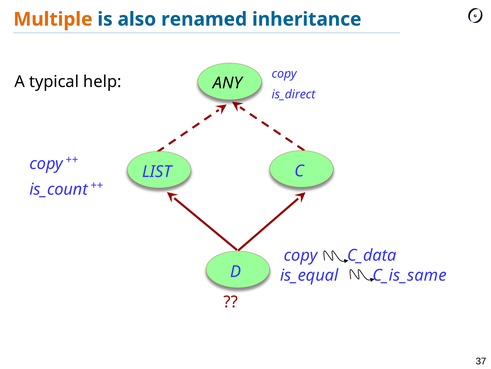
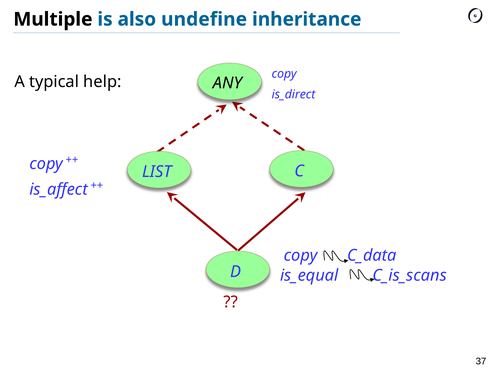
Multiple colour: orange -> black
renamed: renamed -> undefine
is_count: is_count -> is_affect
C_is_same: C_is_same -> C_is_scans
